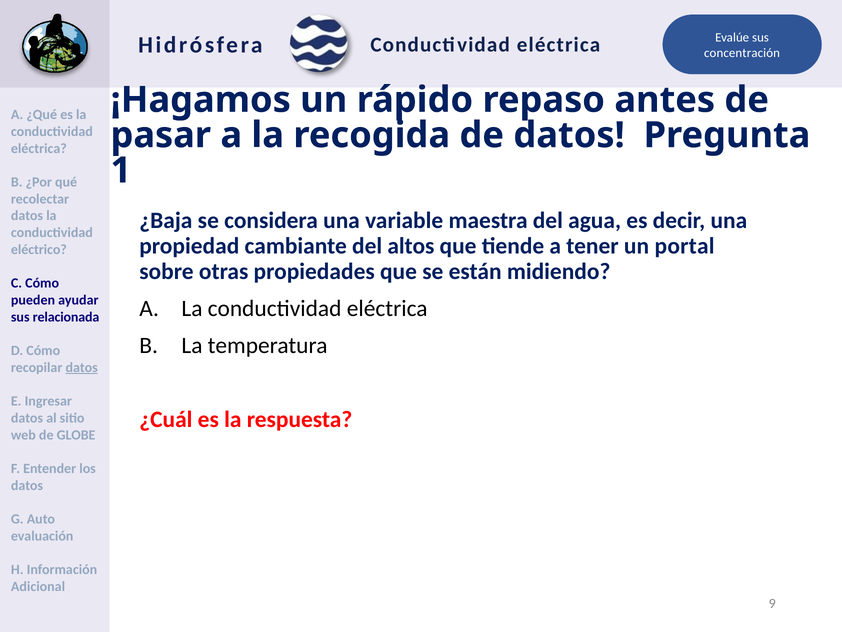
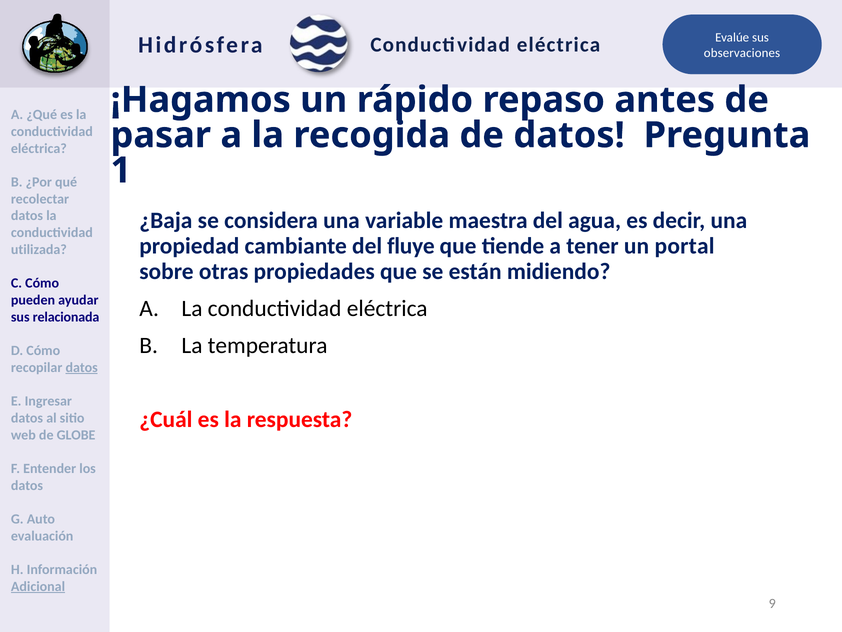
concentración: concentración -> observaciones
altos: altos -> fluye
eléctrico: eléctrico -> utilizada
Adicional underline: none -> present
